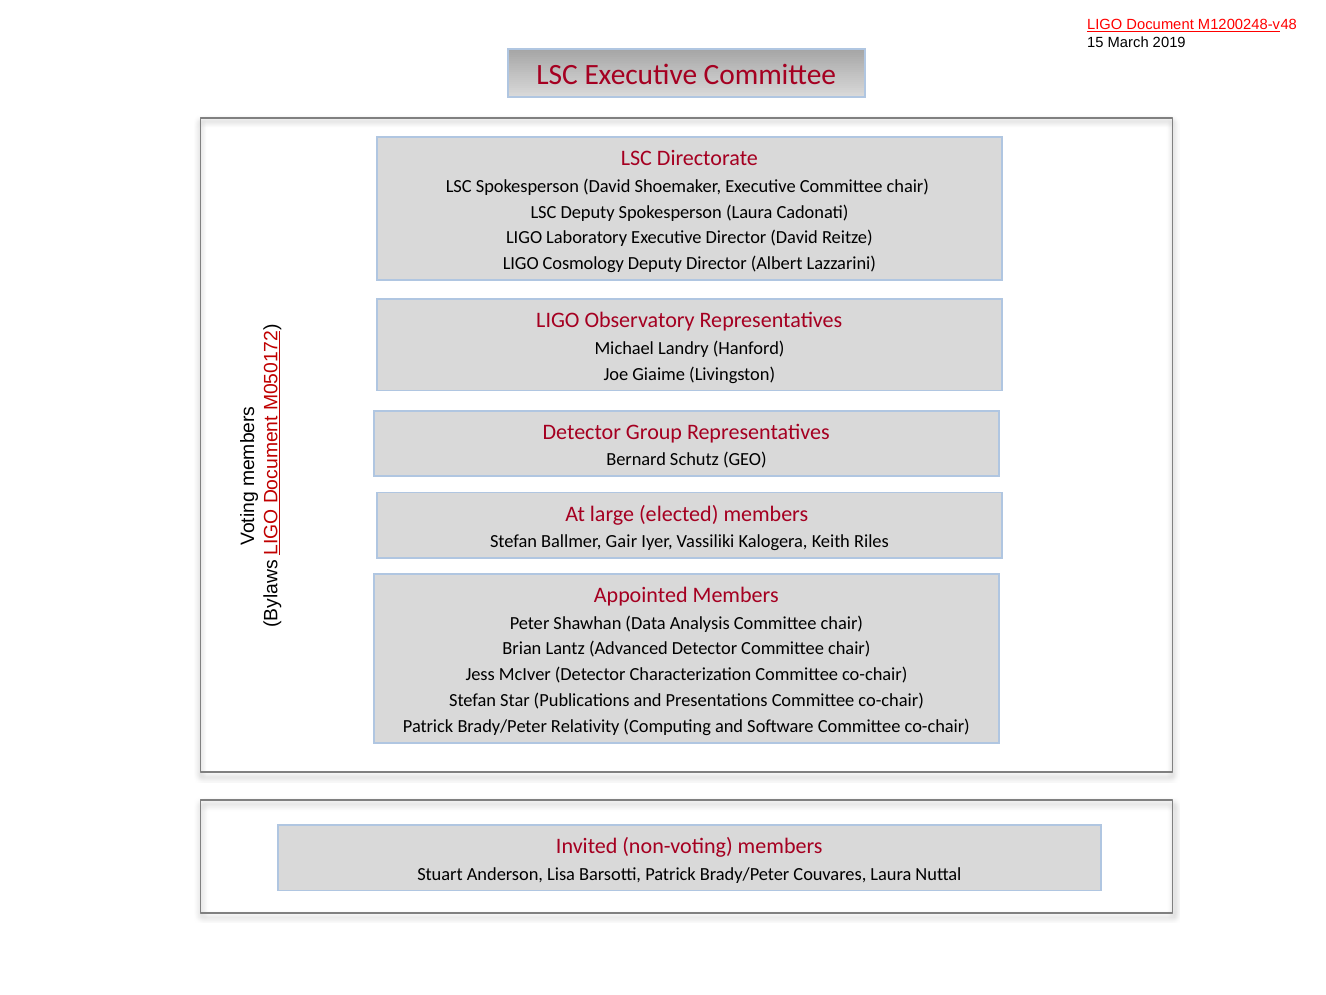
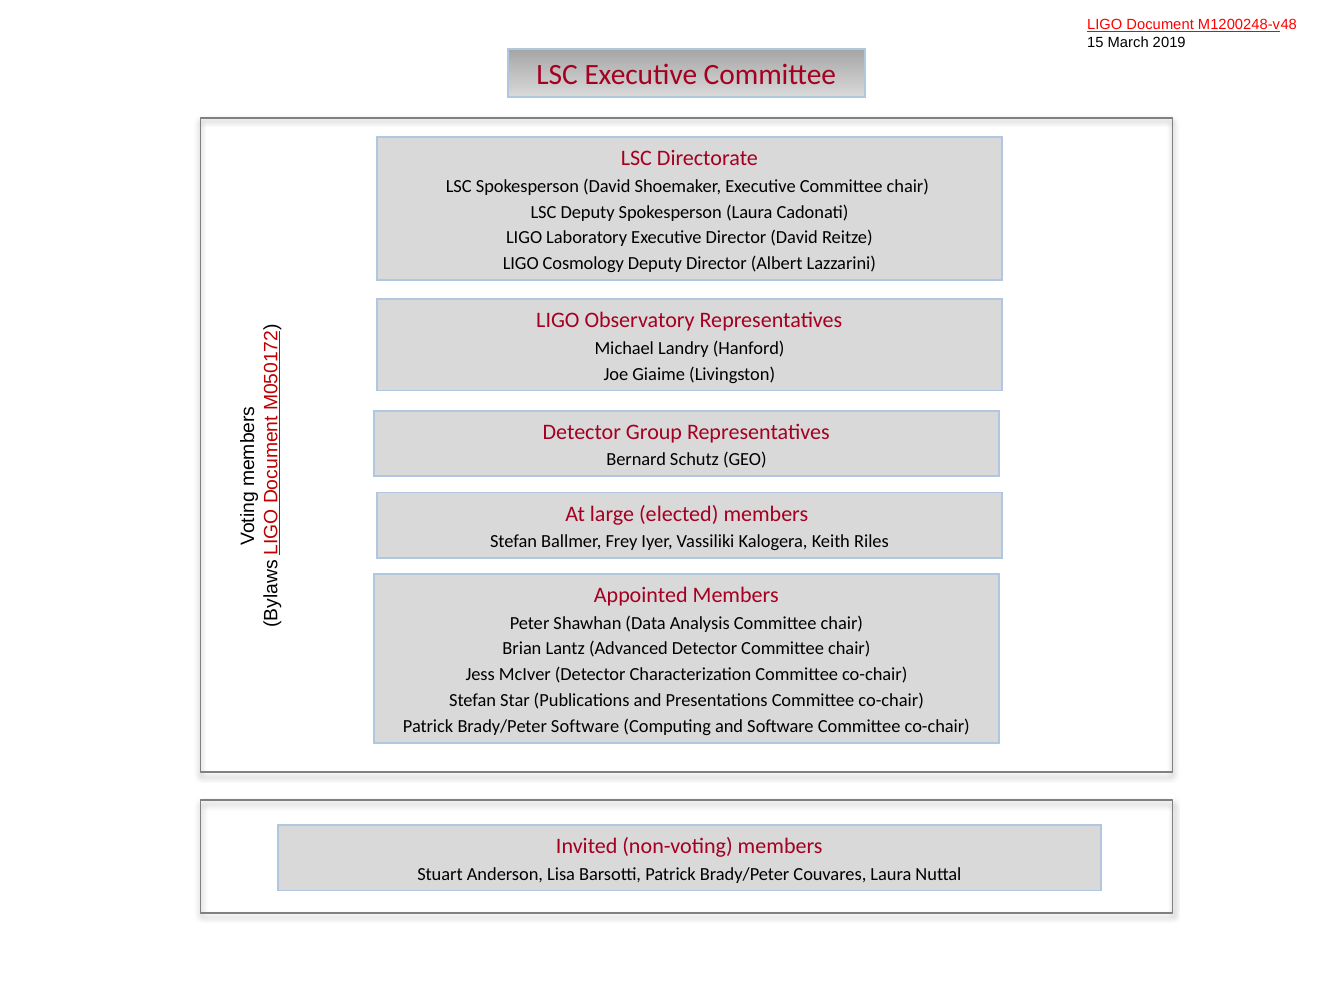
Gair: Gair -> Frey
Brady/Peter Relativity: Relativity -> Software
